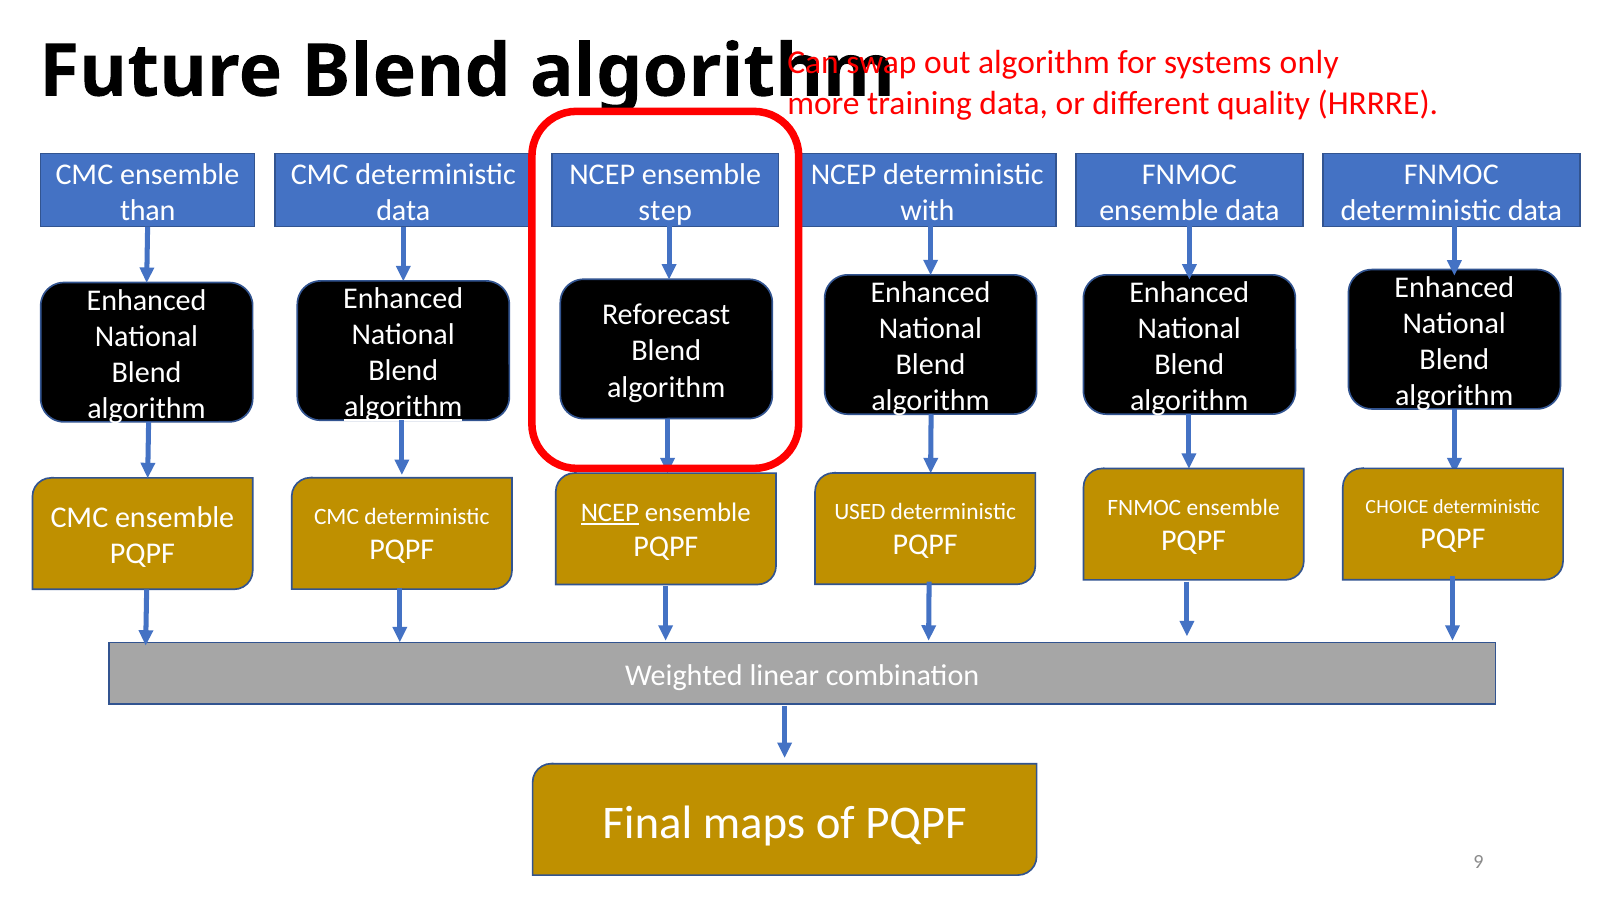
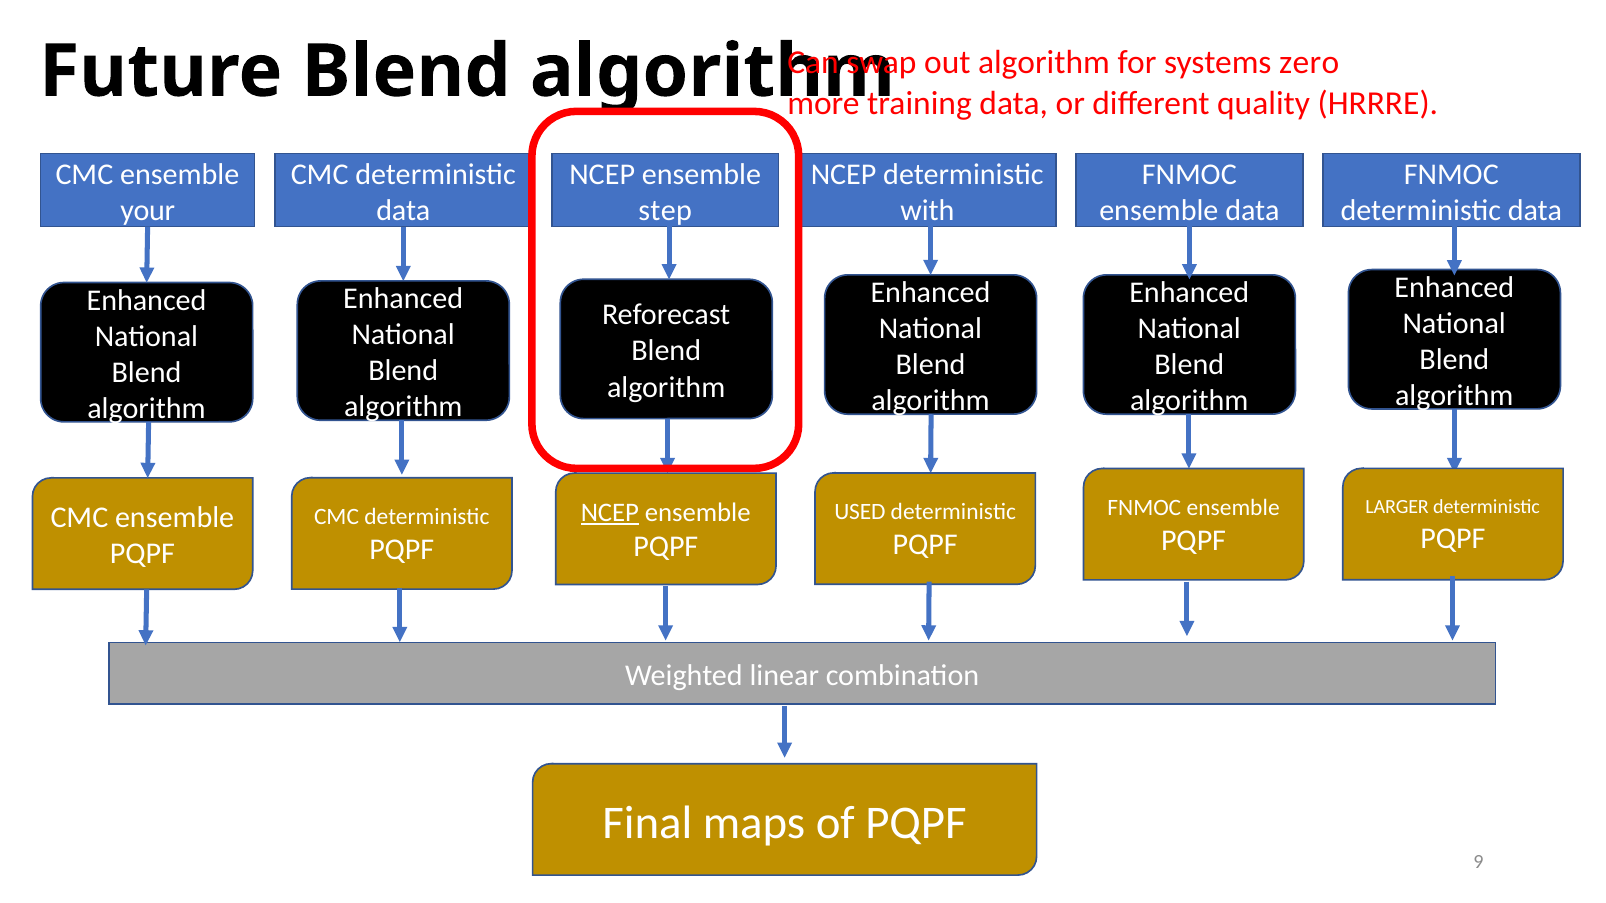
only: only -> zero
than: than -> your
algorithm at (403, 407) underline: present -> none
CHOICE: CHOICE -> LARGER
